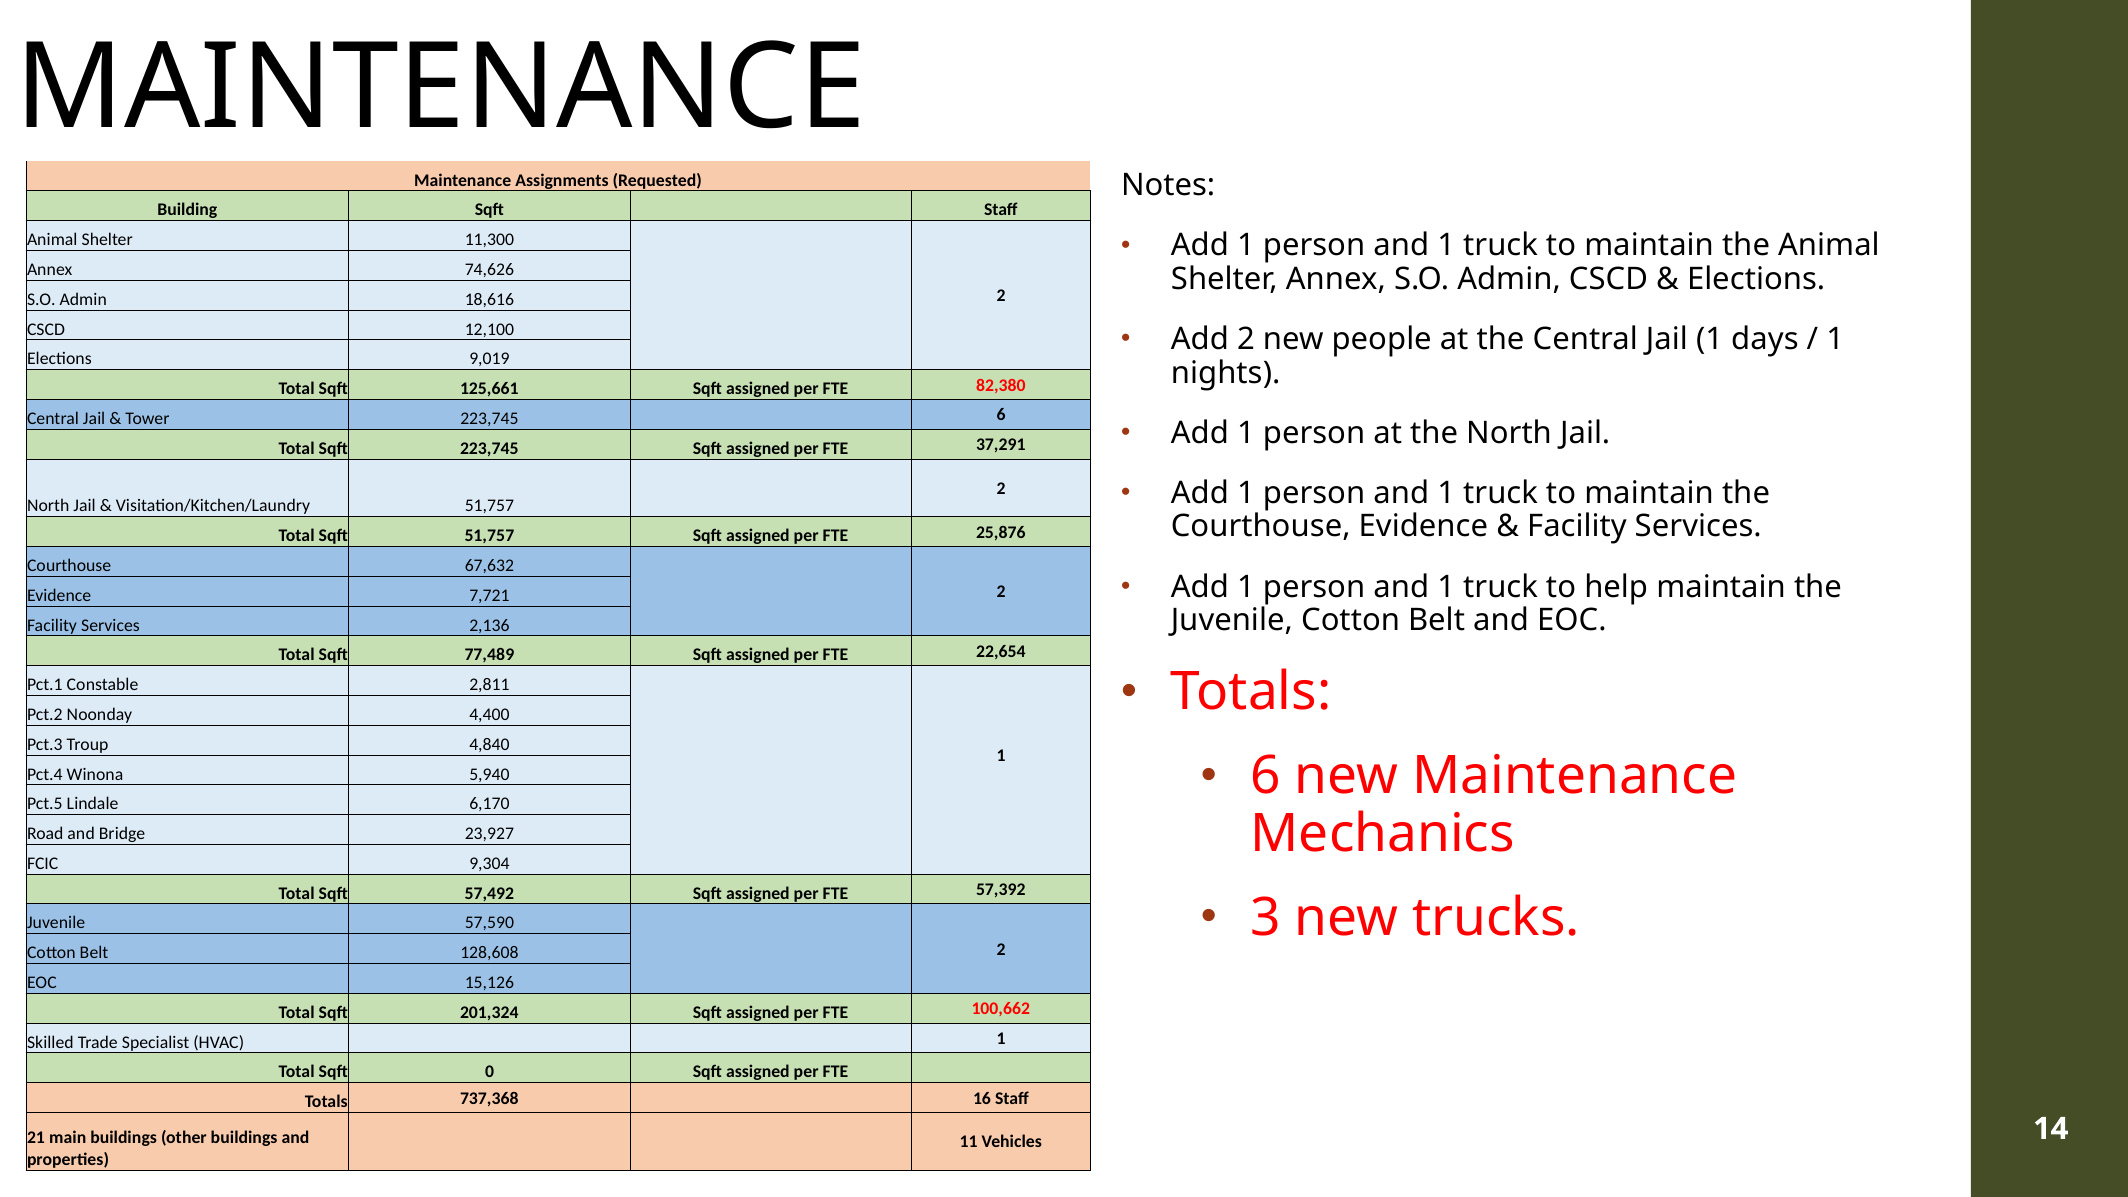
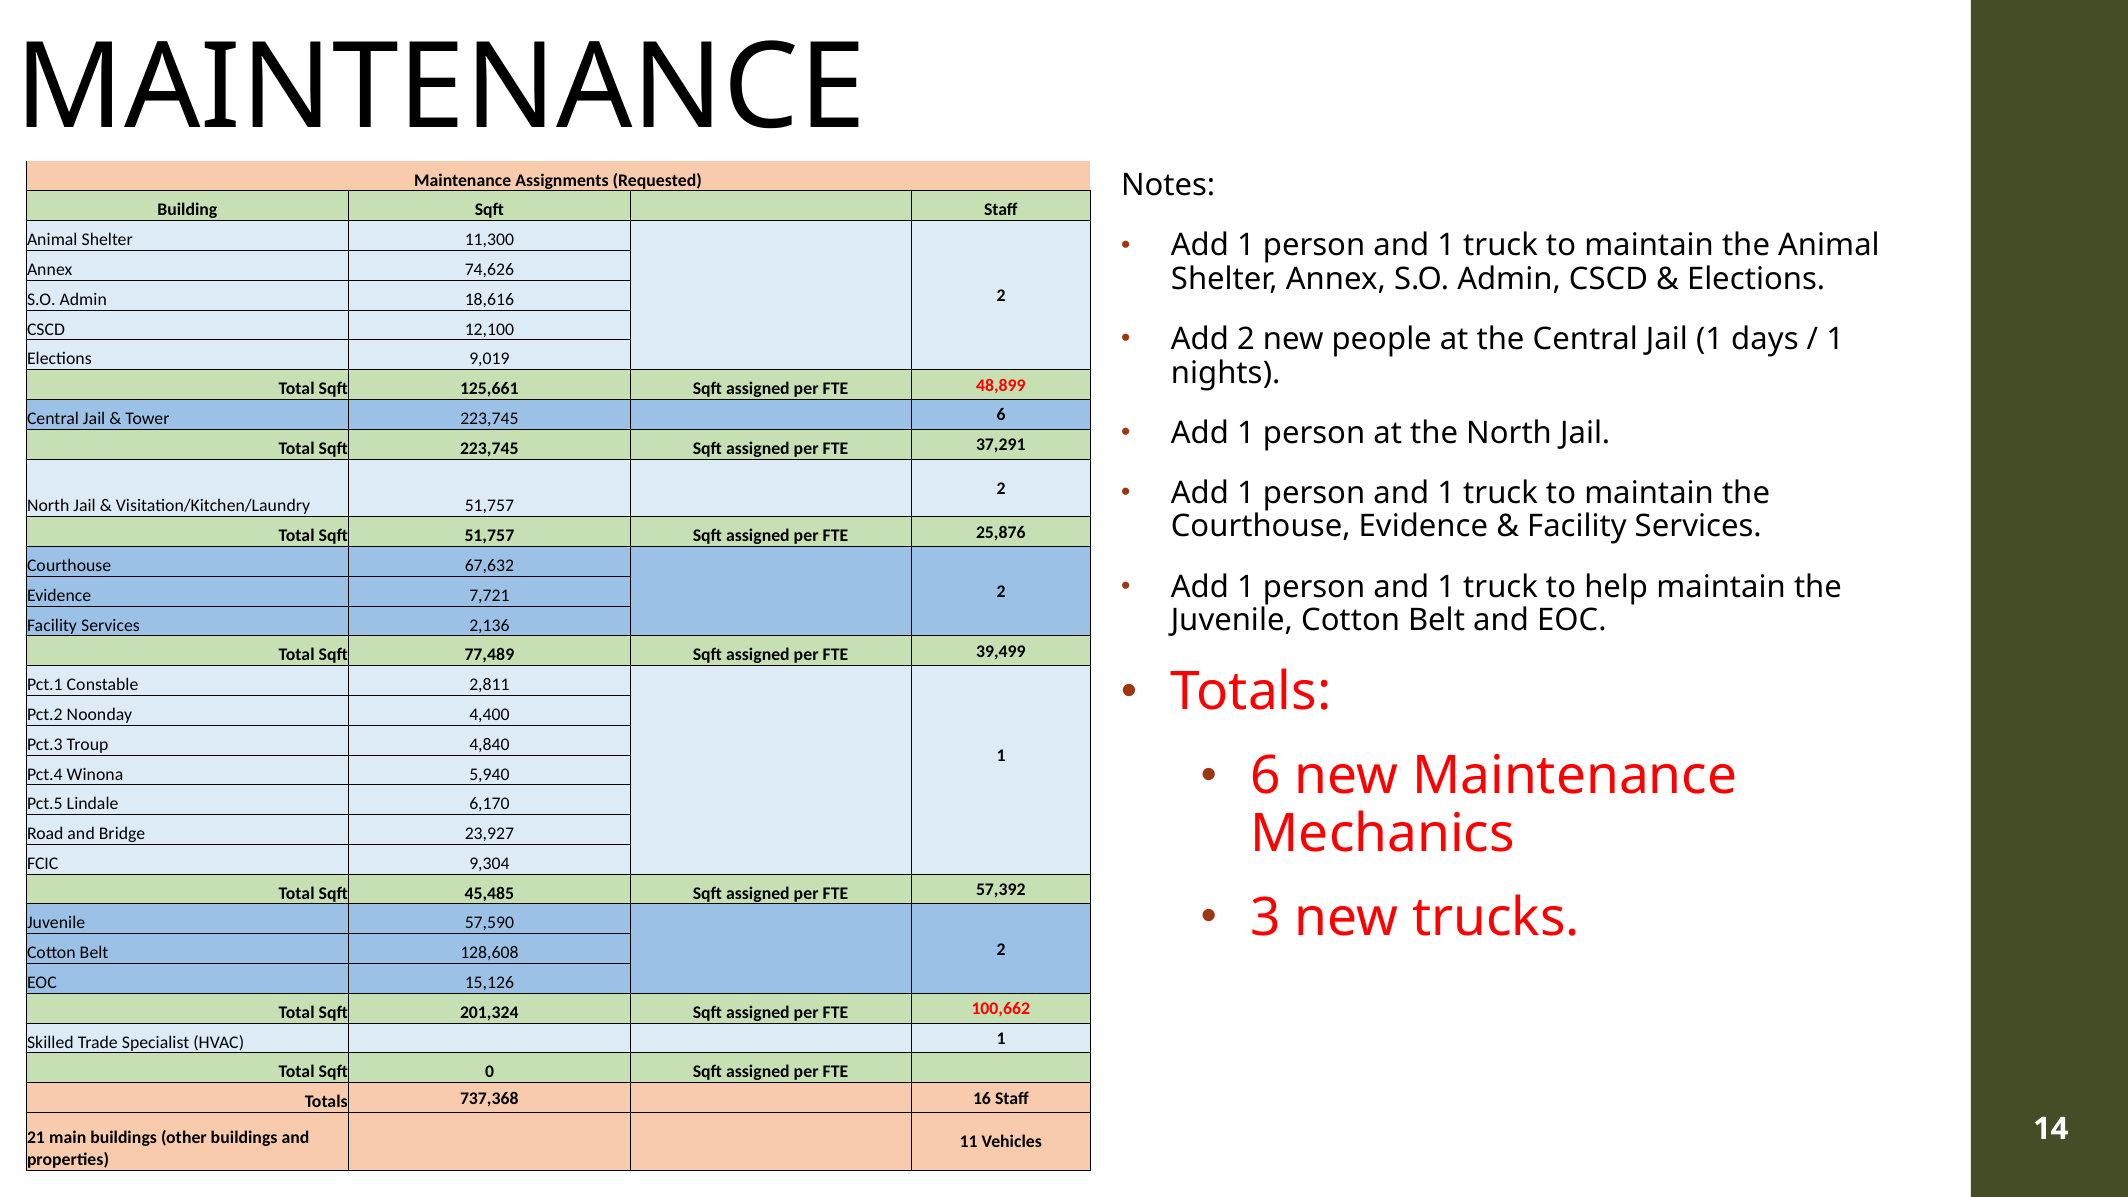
82,380: 82,380 -> 48,899
22,654: 22,654 -> 39,499
57,492: 57,492 -> 45,485
